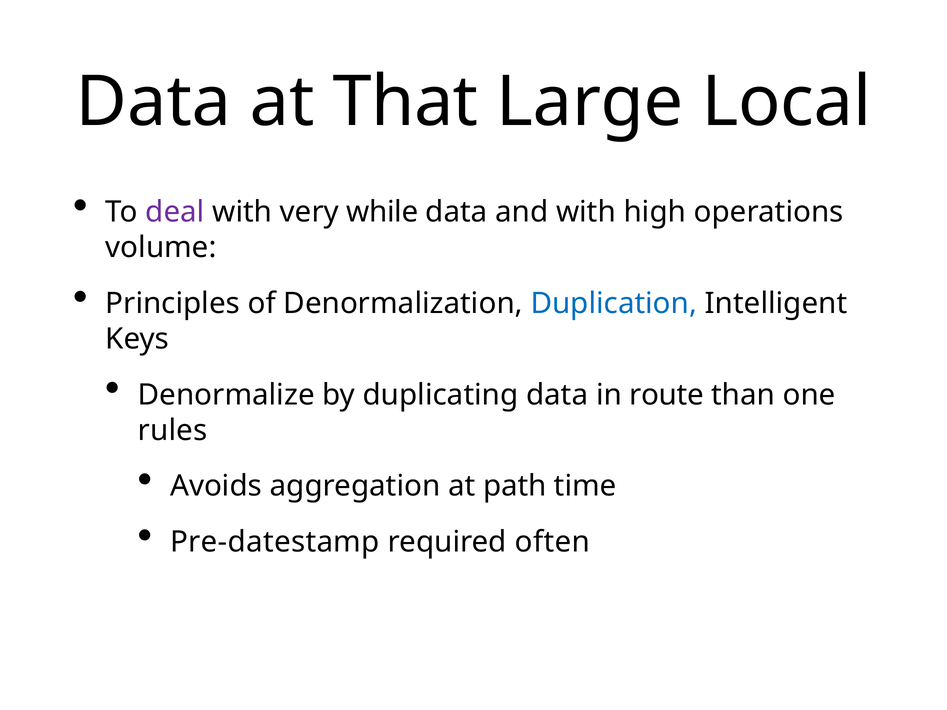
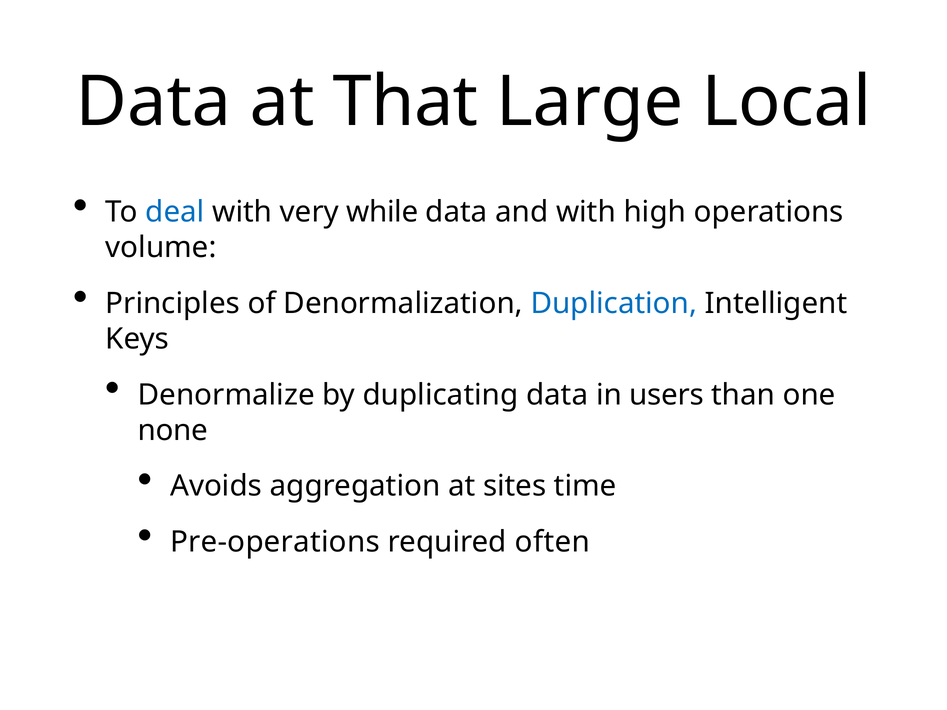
deal colour: purple -> blue
route: route -> users
rules: rules -> none
path: path -> sites
Pre-datestamp: Pre-datestamp -> Pre-operations
